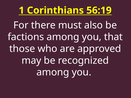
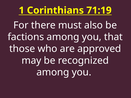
56:19: 56:19 -> 71:19
